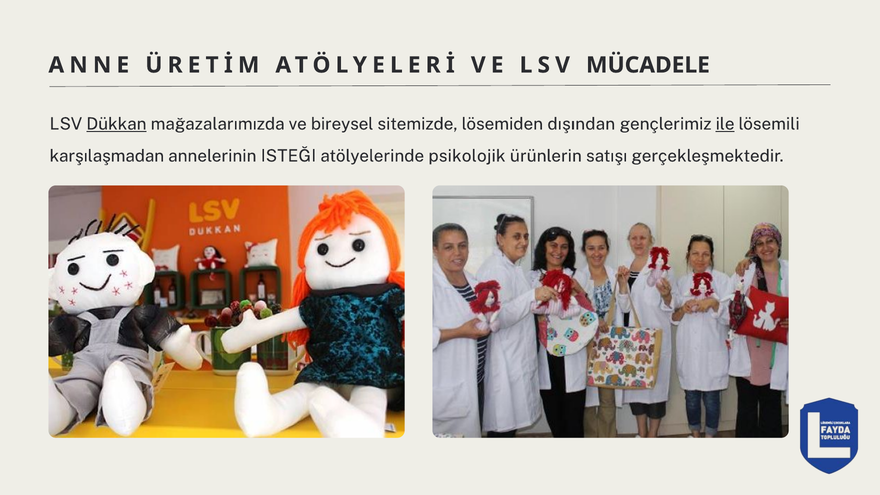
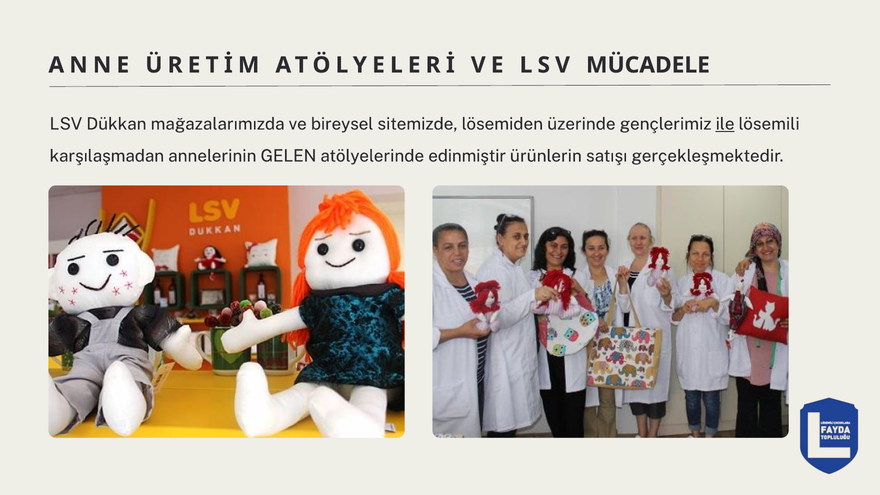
Dükkan underline: present -> none
dışından: dışından -> üzerinde
ISTEĞI: ISTEĞI -> GELEN
psikolojik: psikolojik -> edinmiştir
